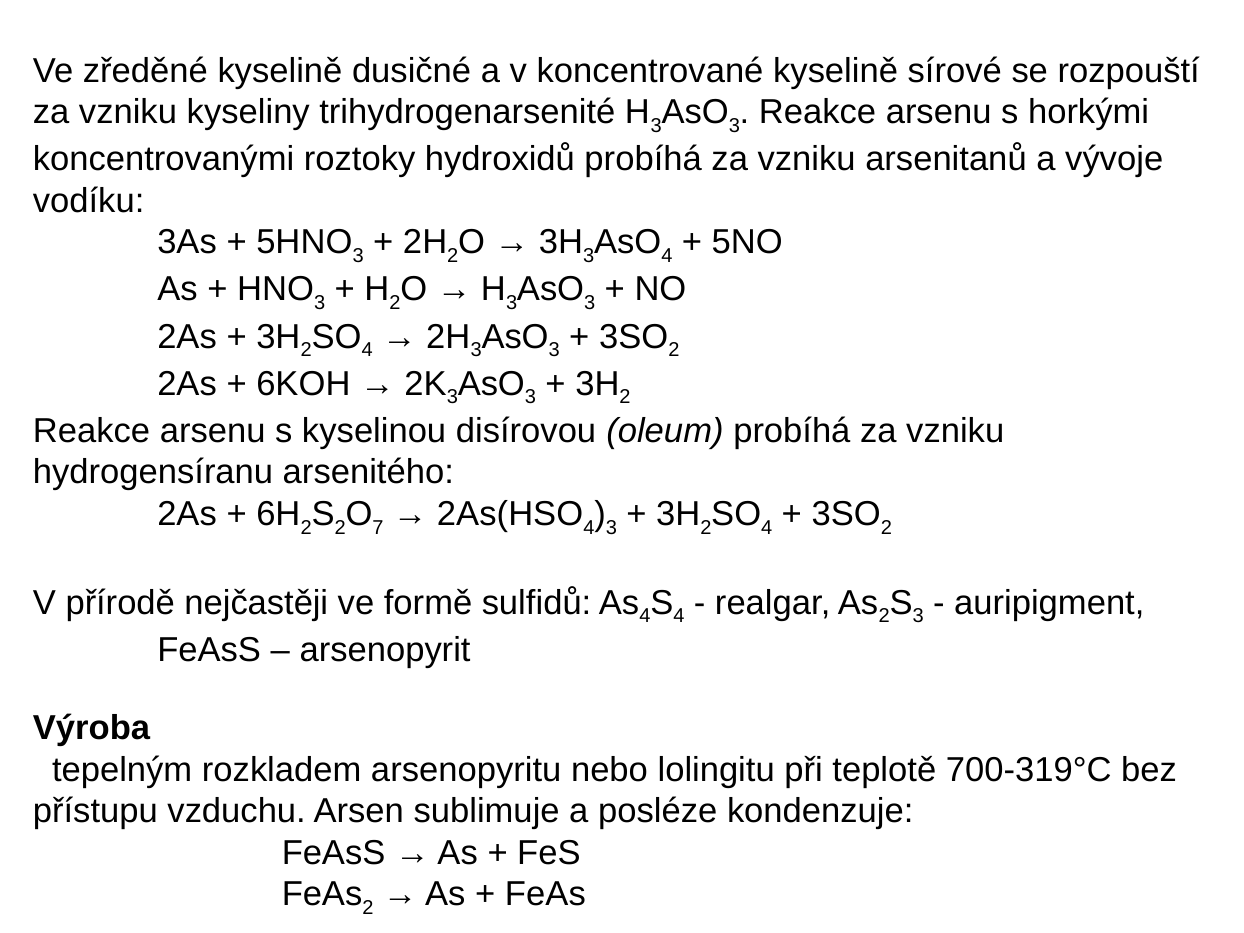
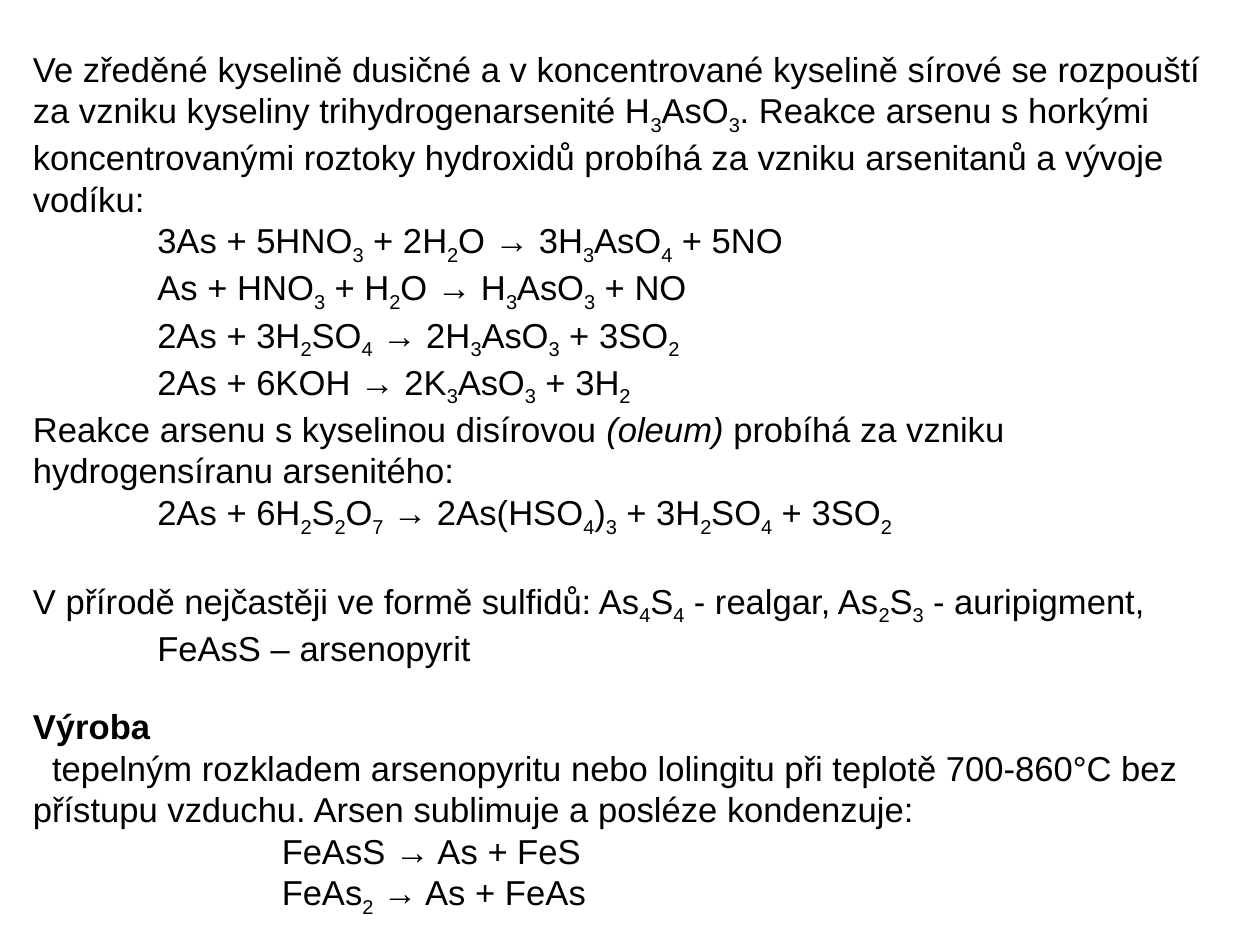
700-319°C: 700-319°C -> 700-860°C
